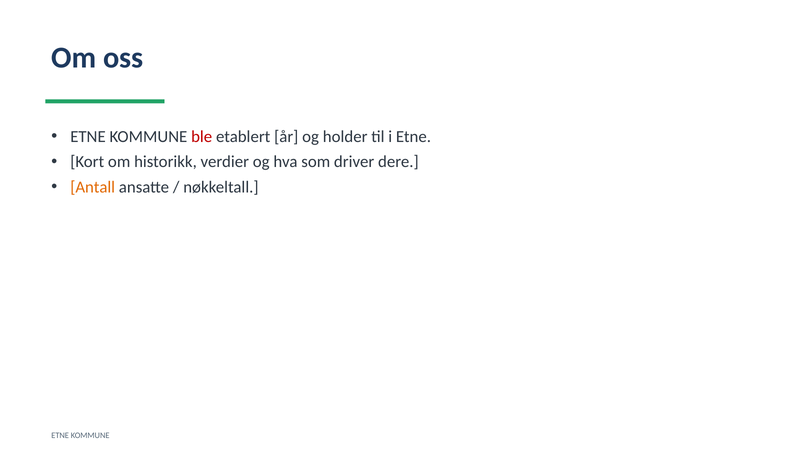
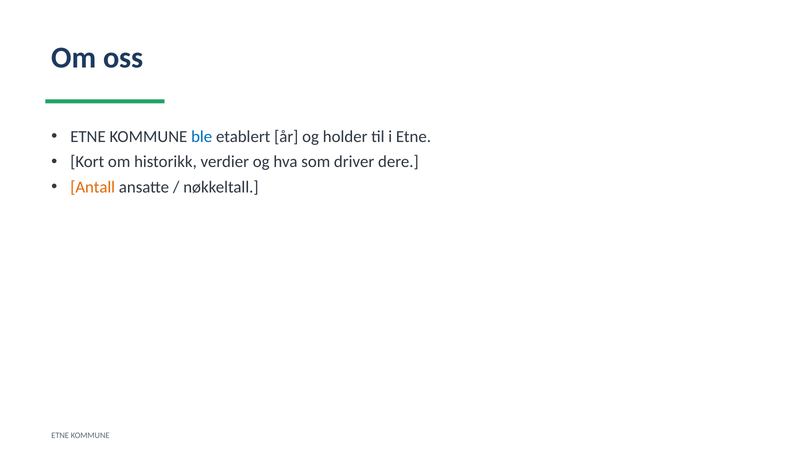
ble colour: red -> blue
